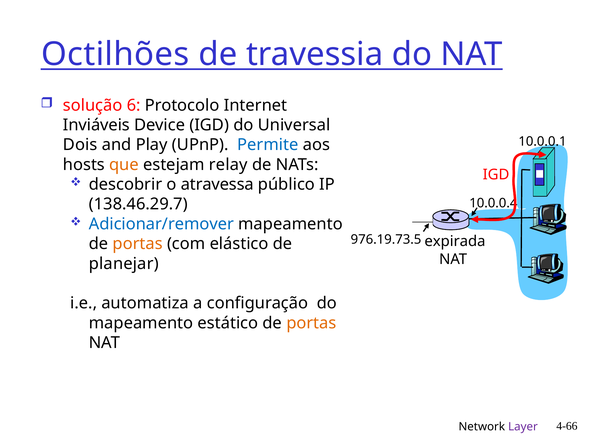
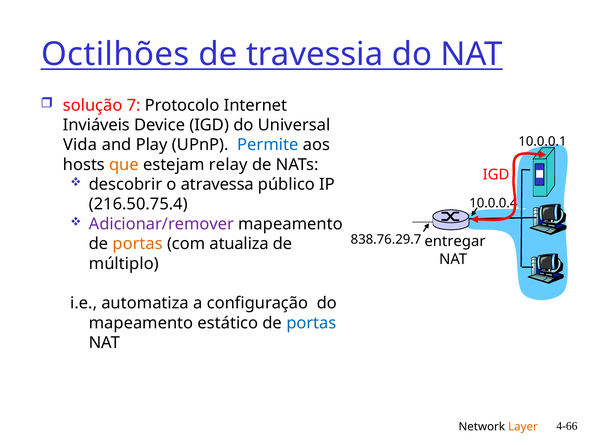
6: 6 -> 7
Dois: Dois -> Vida
138.46.29.7: 138.46.29.7 -> 216.50.75.4
Adicionar/remover colour: blue -> purple
976.19.73.5: 976.19.73.5 -> 838.76.29.7
expirada: expirada -> entregar
elástico: elástico -> atualiza
planejar: planejar -> múltiplo
portas at (311, 323) colour: orange -> blue
Layer colour: purple -> orange
